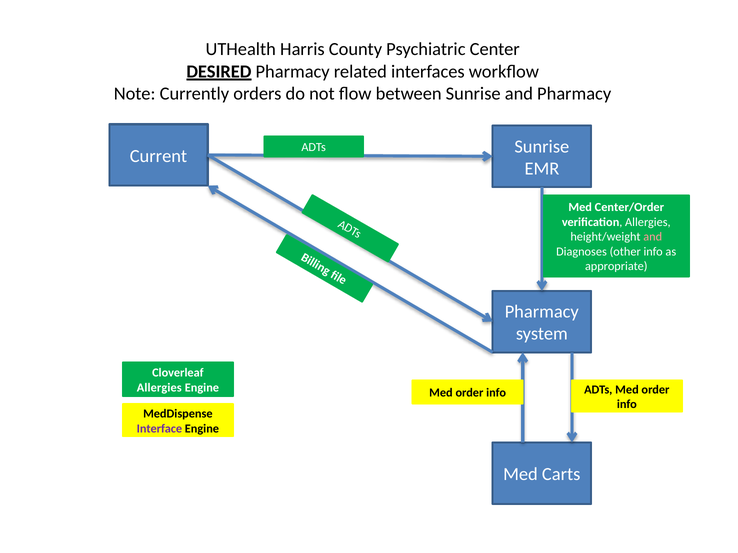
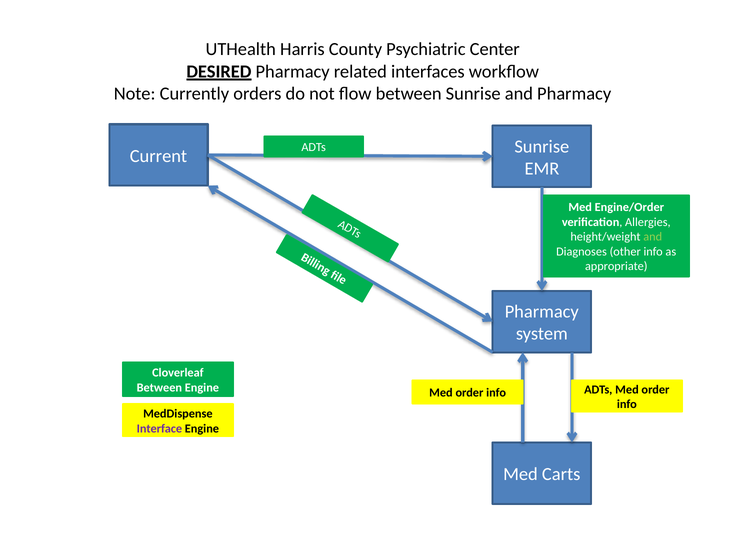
Center/Order: Center/Order -> Engine/Order
and at (653, 237) colour: pink -> light green
Allergies at (159, 388): Allergies -> Between
